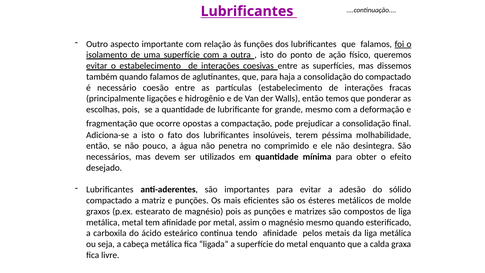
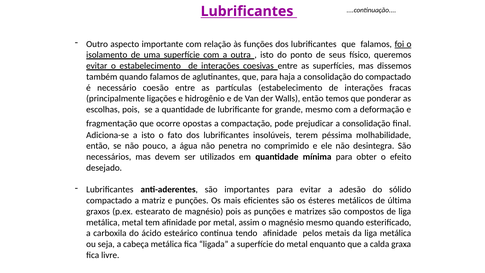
ação: ação -> seus
molde: molde -> última
